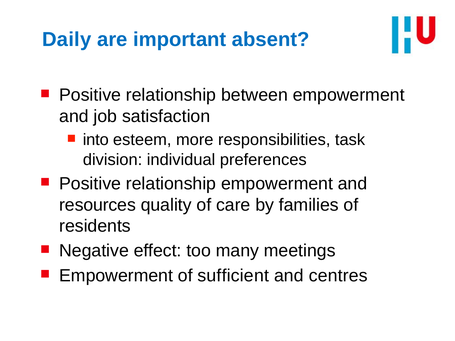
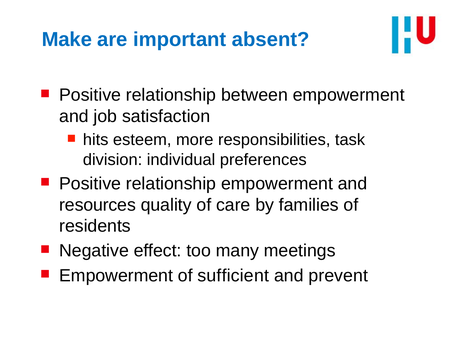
Daily: Daily -> Make
into: into -> hits
centres: centres -> prevent
